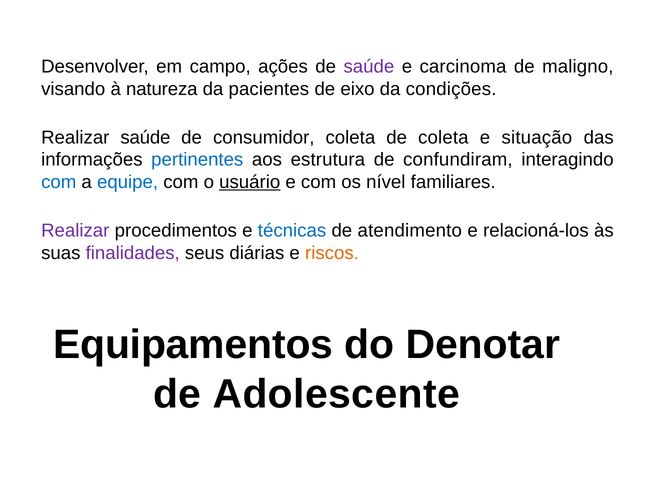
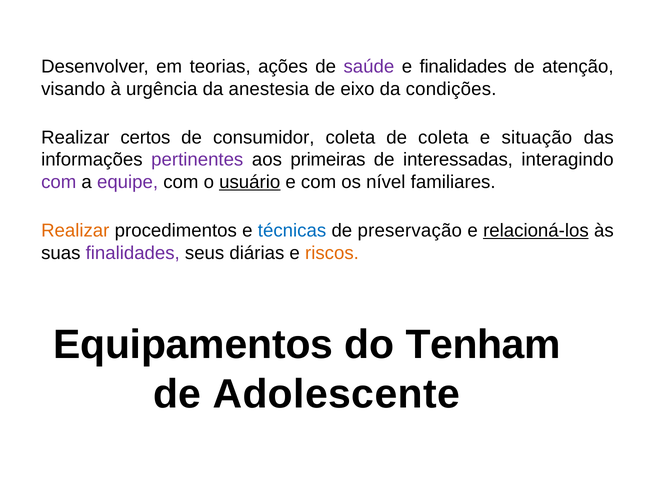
campo: campo -> teorias
e carcinoma: carcinoma -> finalidades
maligno: maligno -> atenção
natureza: natureza -> urgência
pacientes: pacientes -> anestesia
Realizar saúde: saúde -> certos
pertinentes colour: blue -> purple
estrutura: estrutura -> primeiras
confundiram: confundiram -> interessadas
com at (59, 182) colour: blue -> purple
equipe colour: blue -> purple
Realizar at (75, 230) colour: purple -> orange
atendimento: atendimento -> preservação
relacioná-los underline: none -> present
Denotar: Denotar -> Tenham
